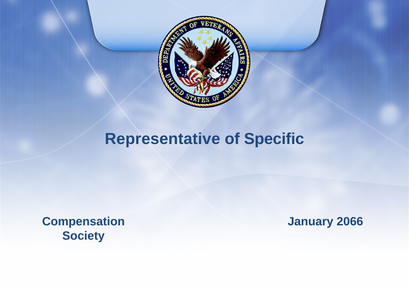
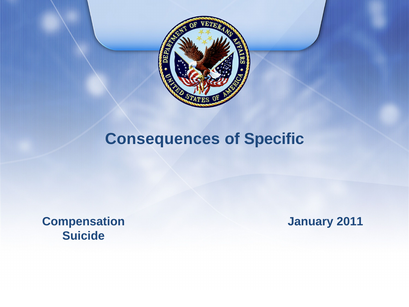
Representative: Representative -> Consequences
2066: 2066 -> 2011
Society: Society -> Suicide
